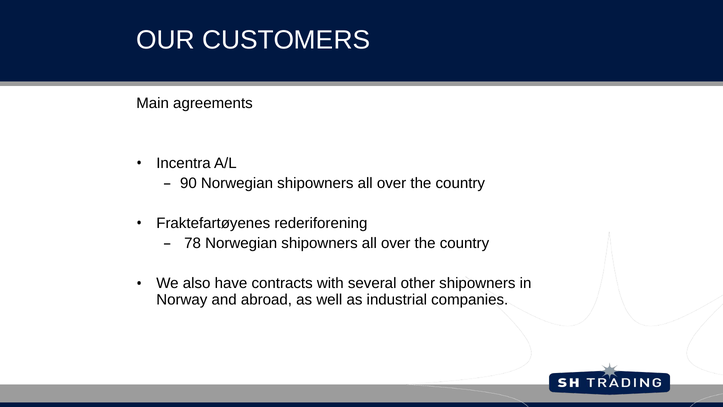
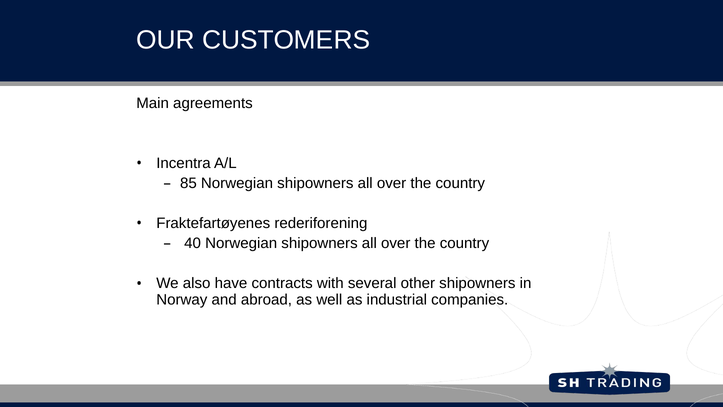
90: 90 -> 85
78: 78 -> 40
